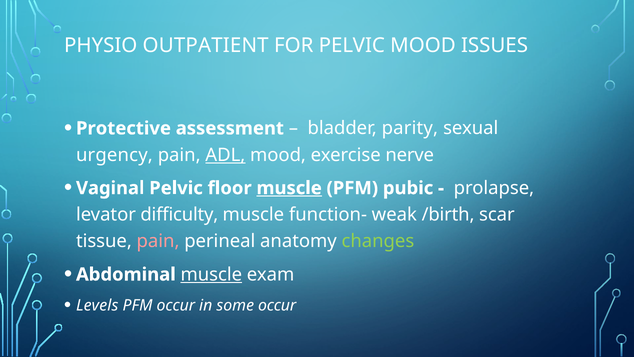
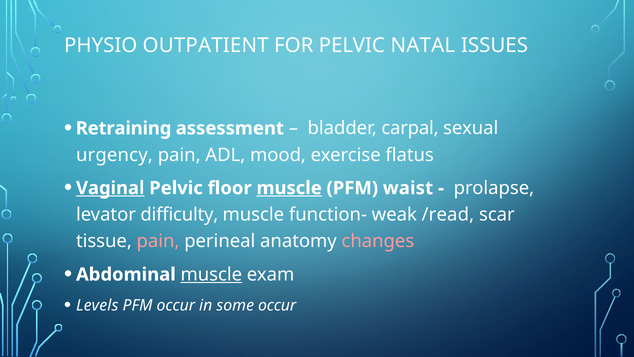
PELVIC MOOD: MOOD -> NATAL
Protective: Protective -> Retraining
parity: parity -> carpal
ADL underline: present -> none
nerve: nerve -> flatus
Vaginal underline: none -> present
pubic: pubic -> waist
/birth: /birth -> /read
changes colour: light green -> pink
